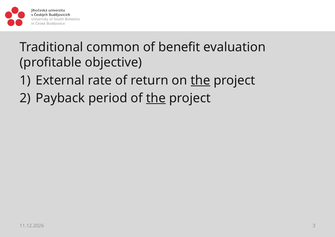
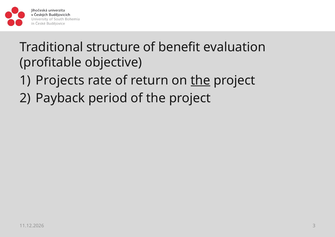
common: common -> structure
External: External -> Projects
the at (156, 98) underline: present -> none
